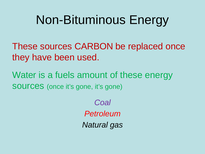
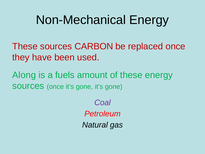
Non-Bituminous: Non-Bituminous -> Non-Mechanical
Water: Water -> Along
